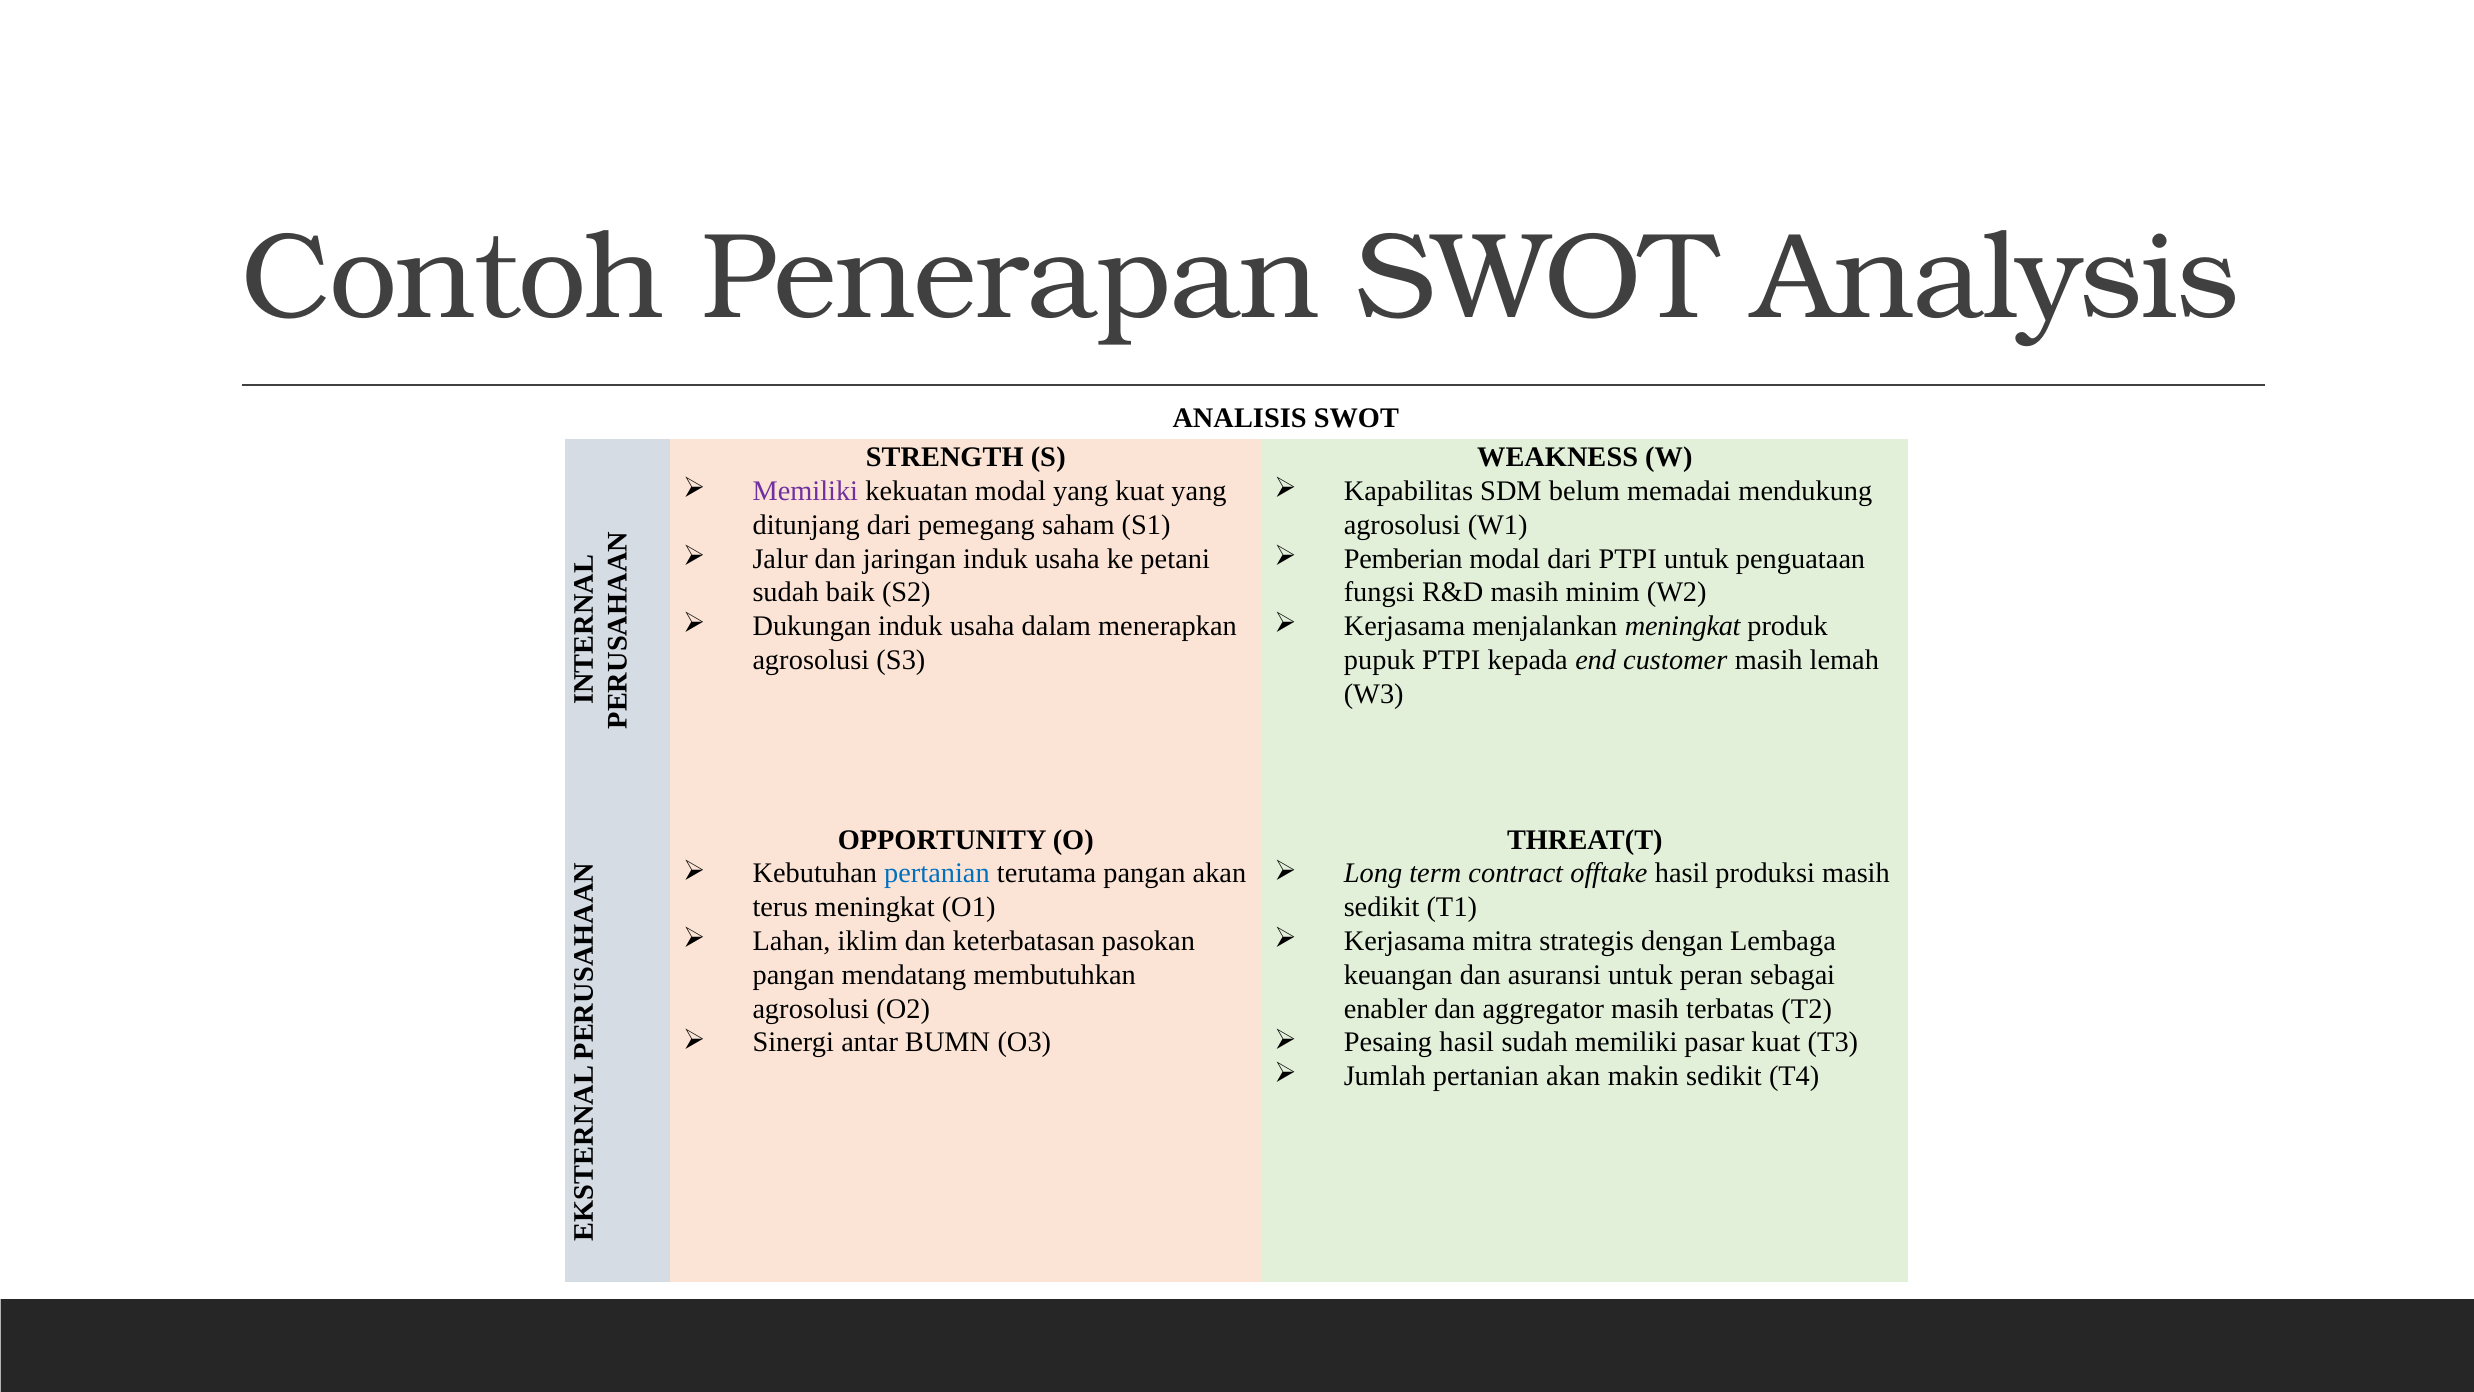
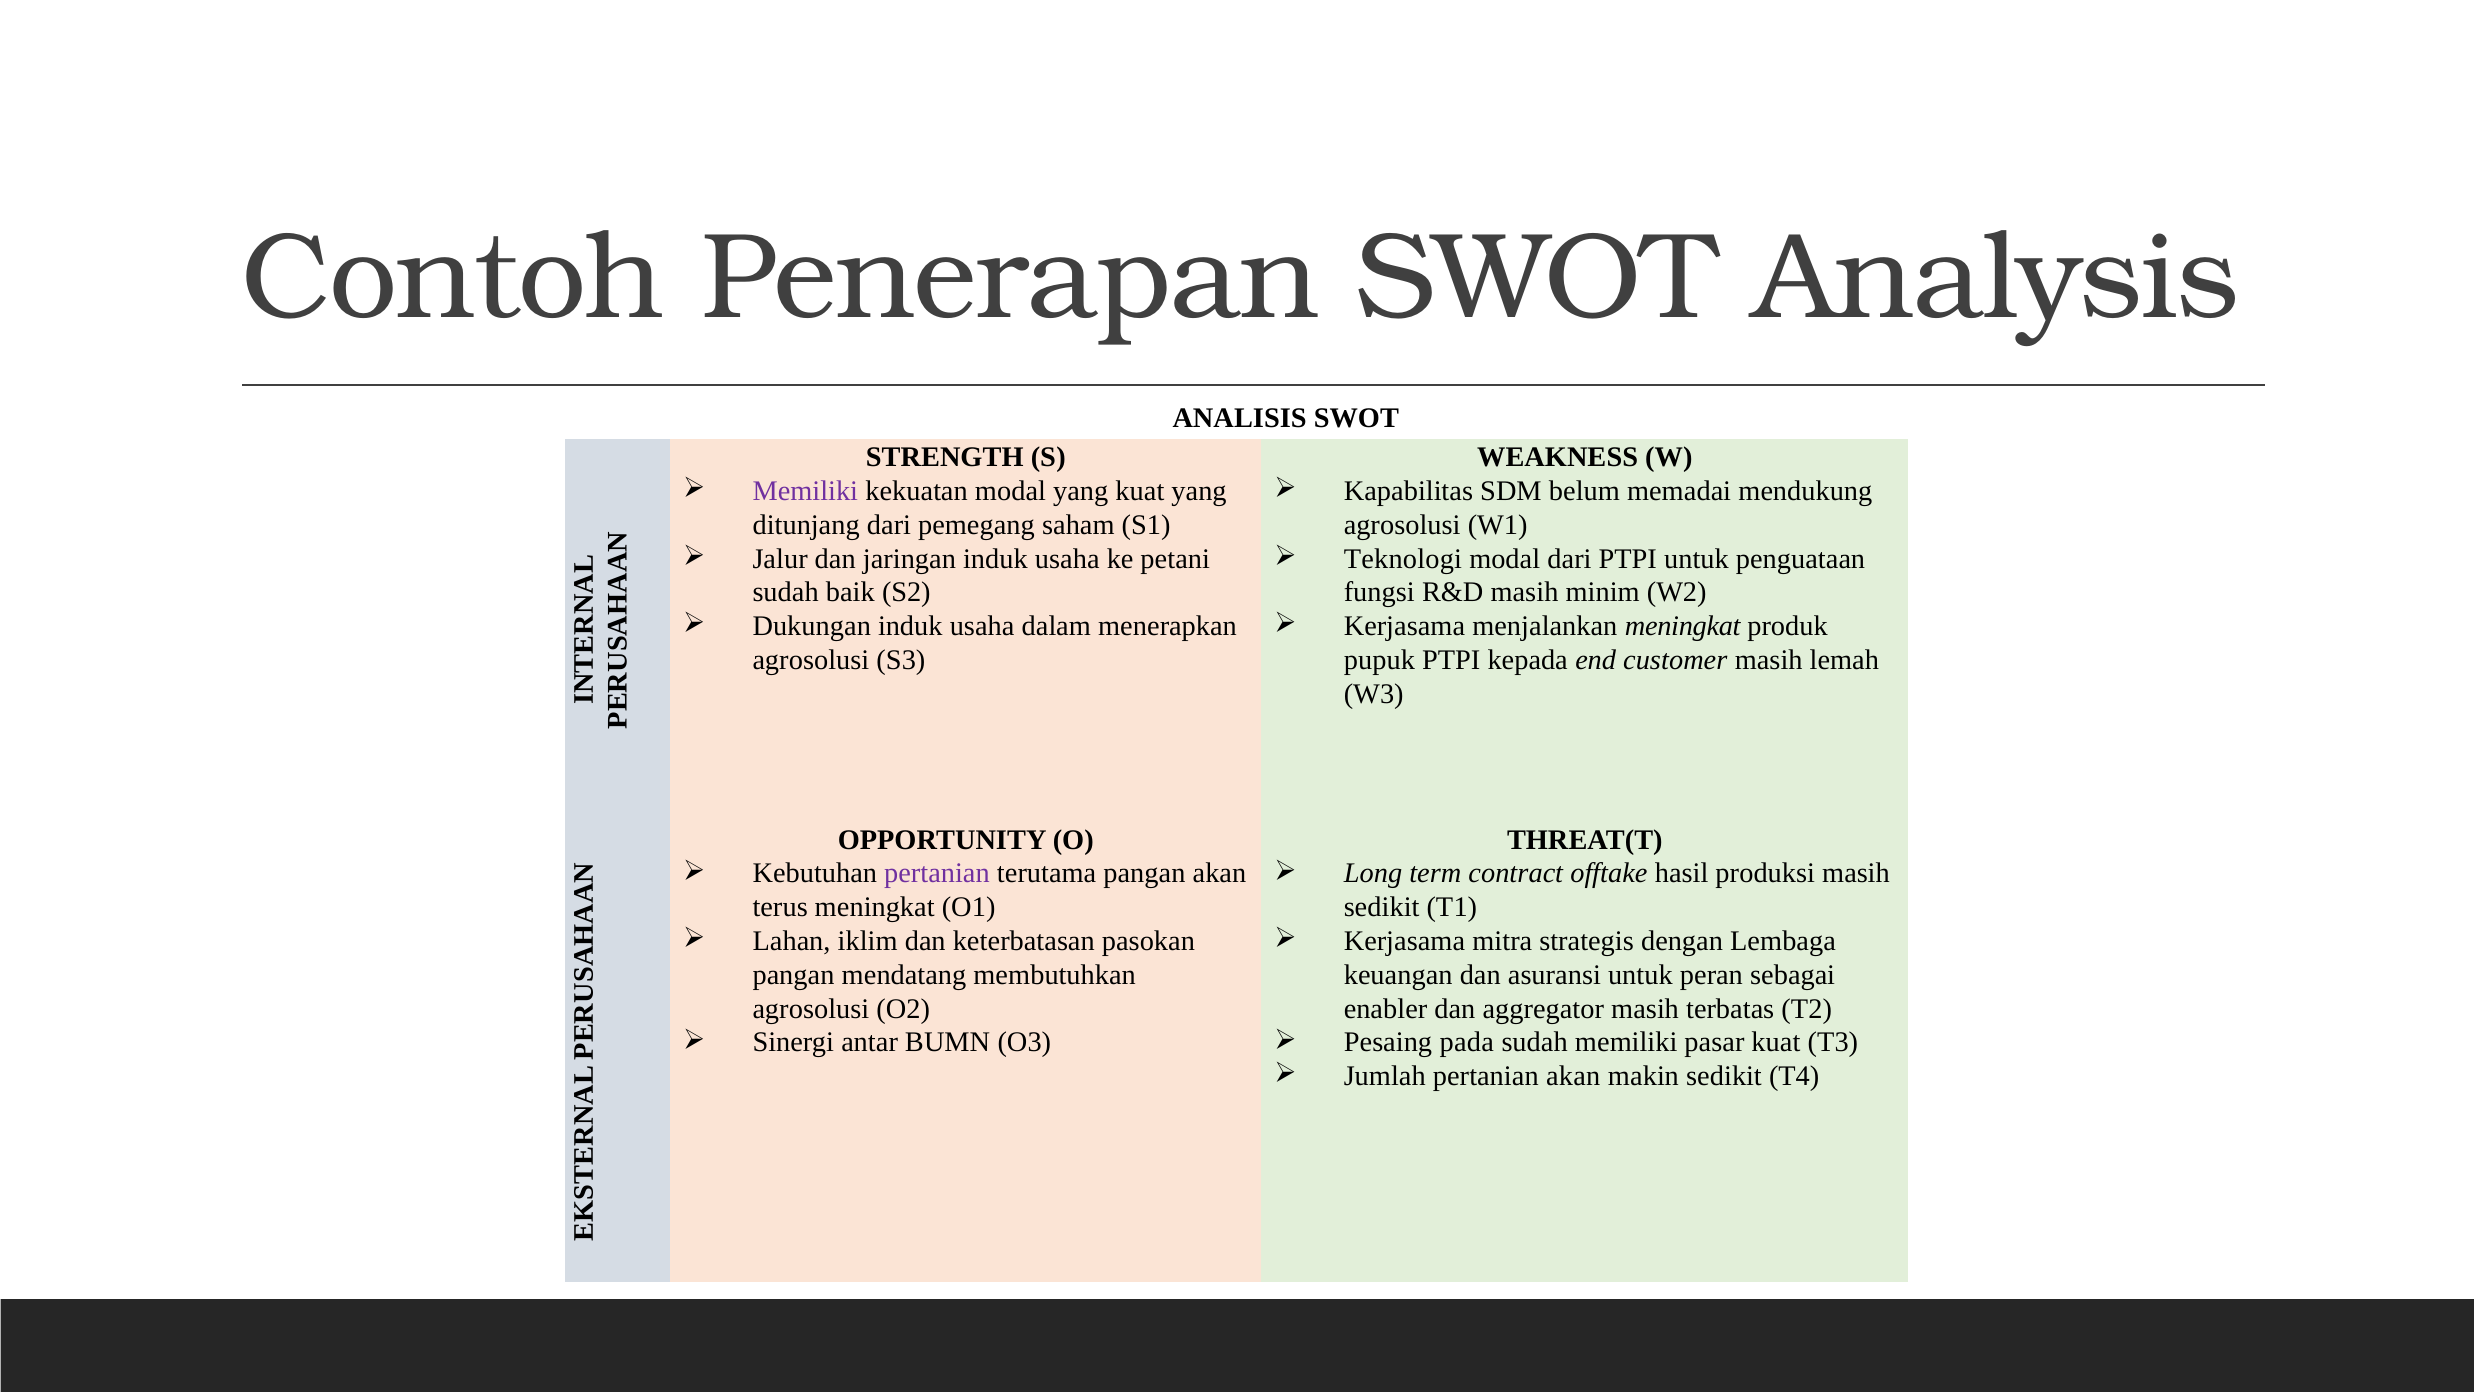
Pemberian: Pemberian -> Teknologi
pertanian at (937, 873) colour: blue -> purple
Pesaing hasil: hasil -> pada
